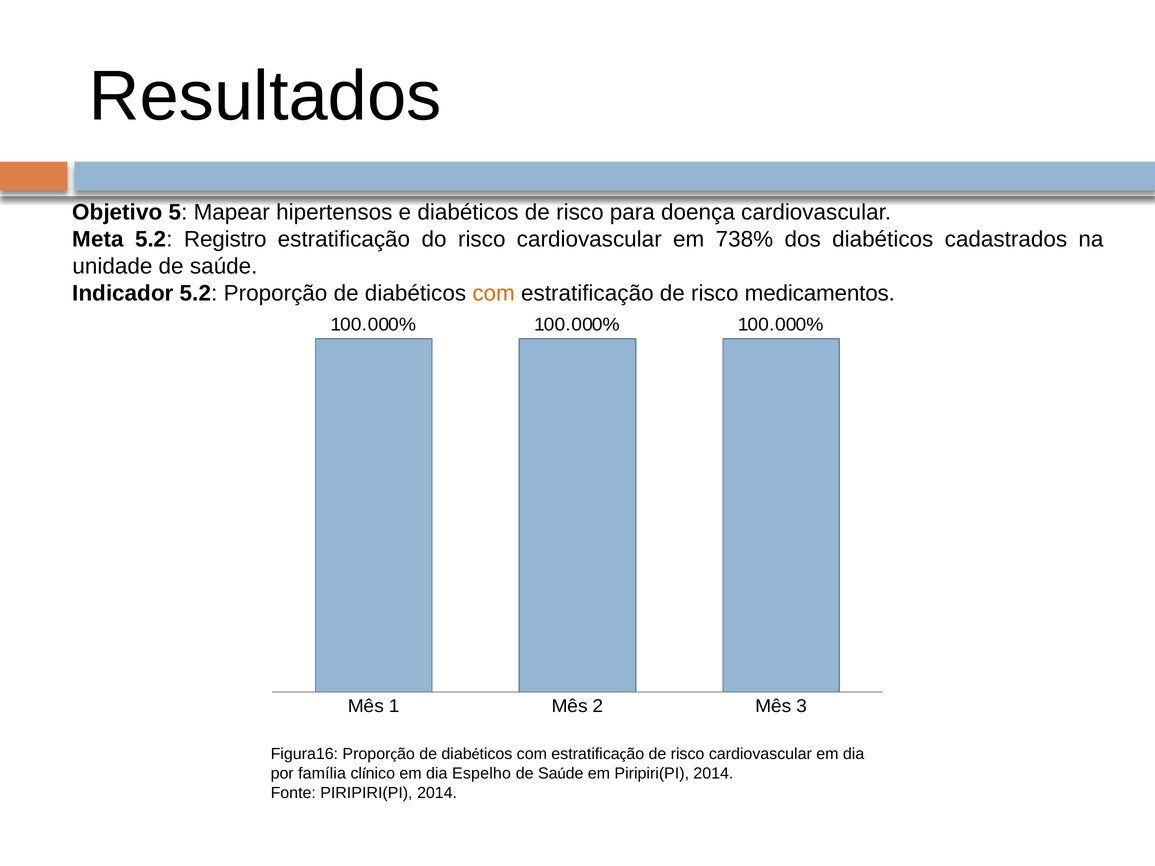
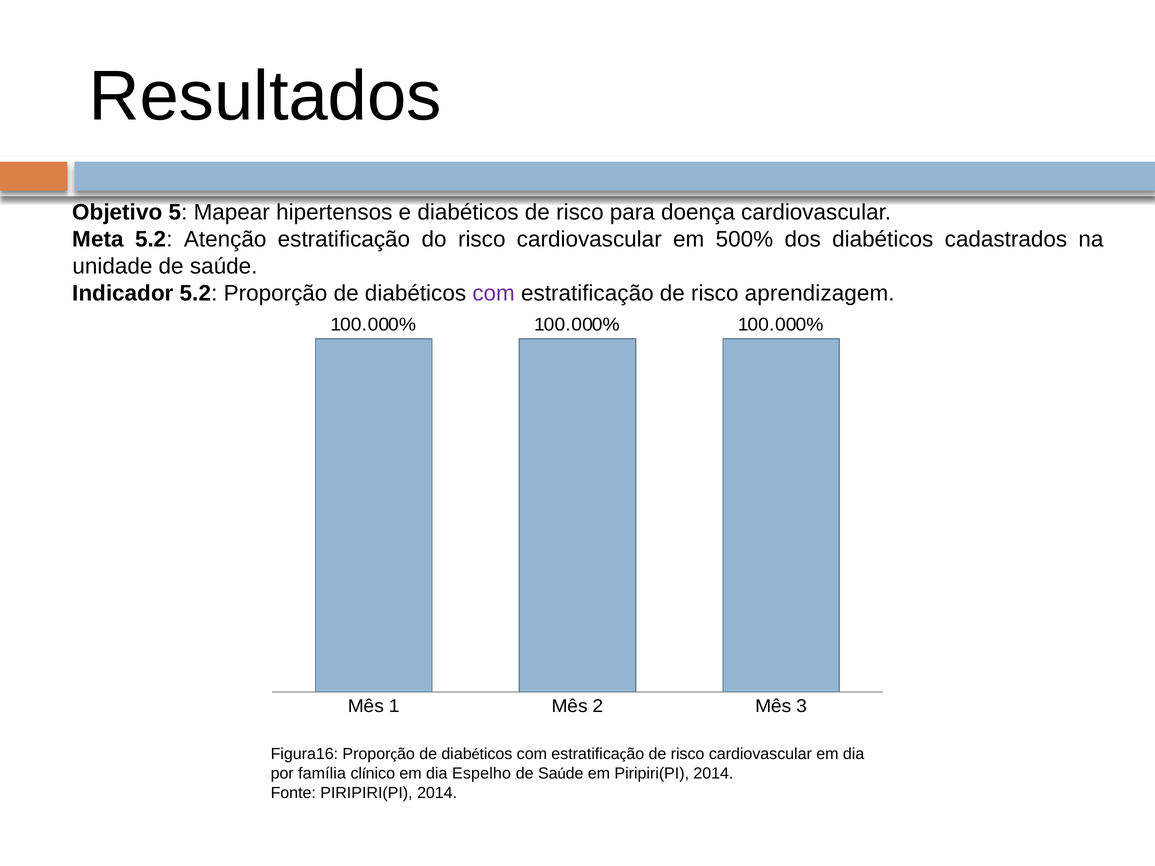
Registro: Registro -> Atenção
738%: 738% -> 500%
com at (494, 293) colour: orange -> purple
medicamentos: medicamentos -> aprendizagem
